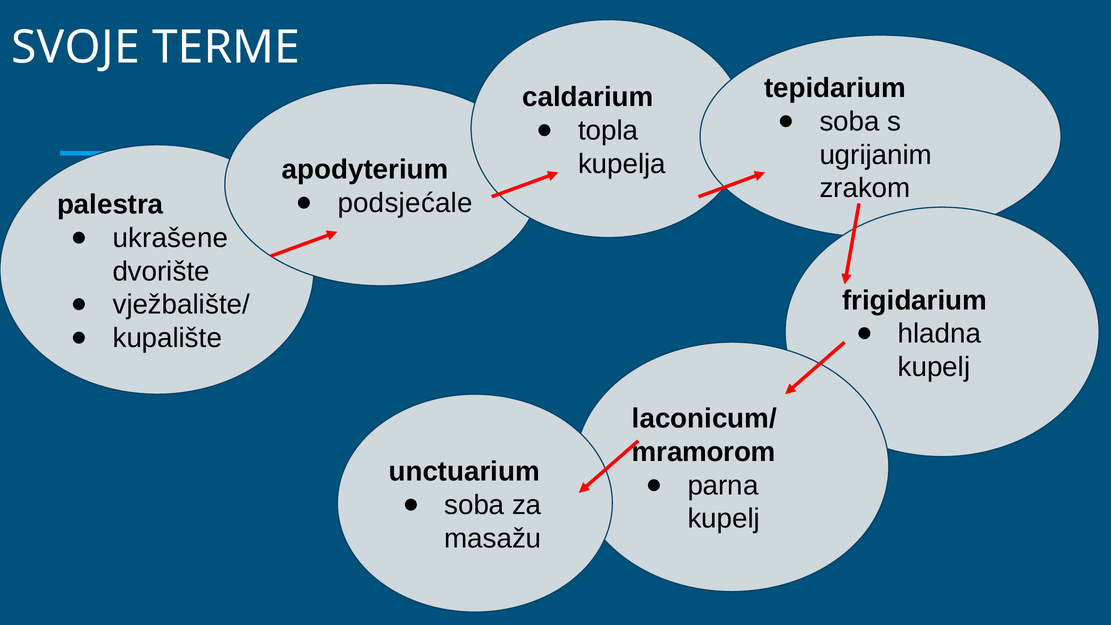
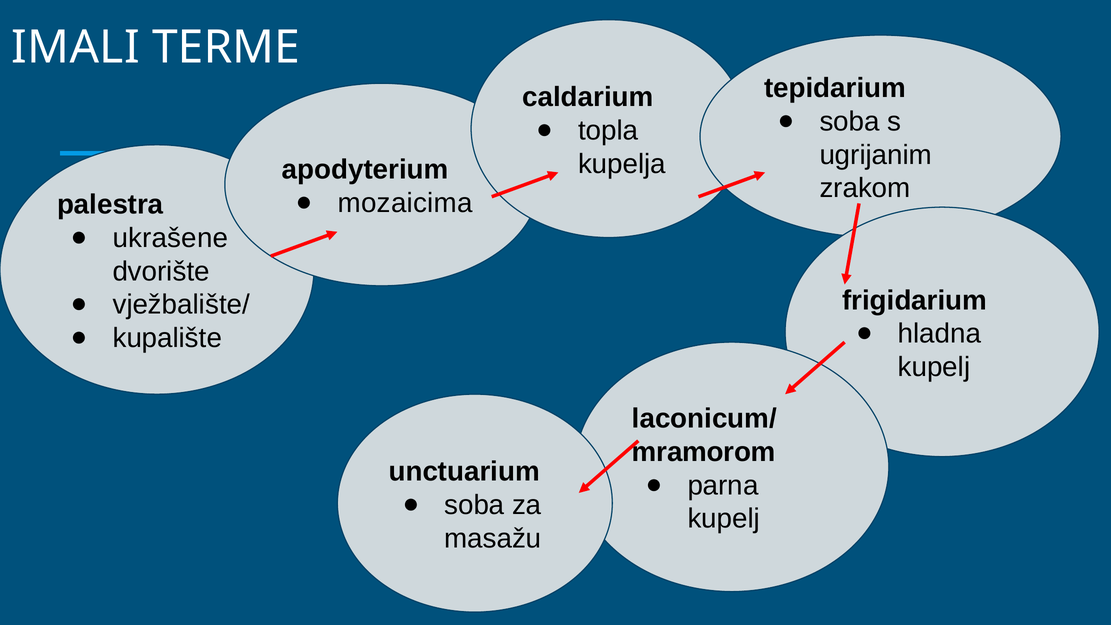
SVOJE: SVOJE -> IMALI
podsjećale: podsjećale -> mozaicima
